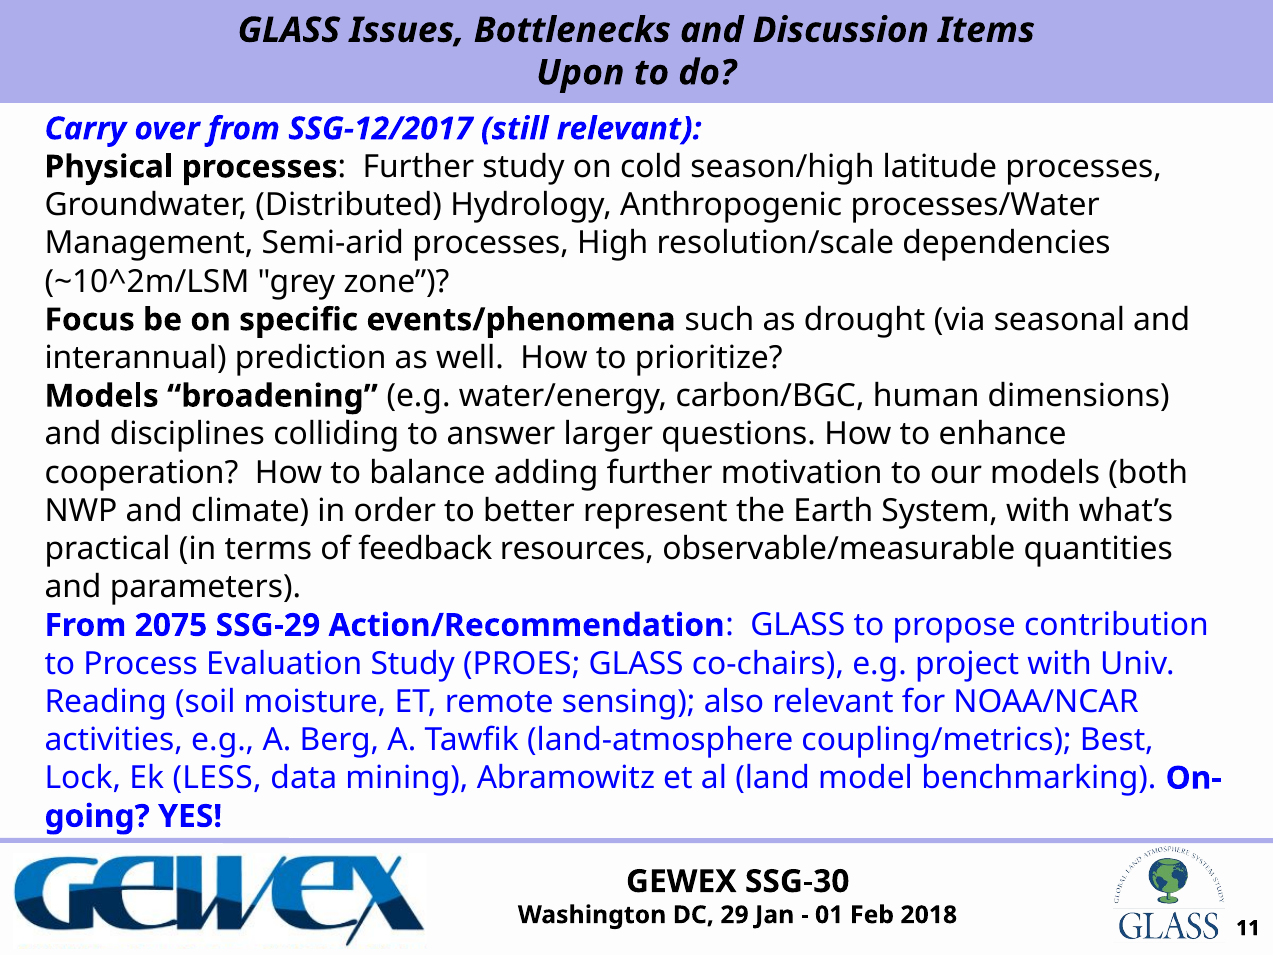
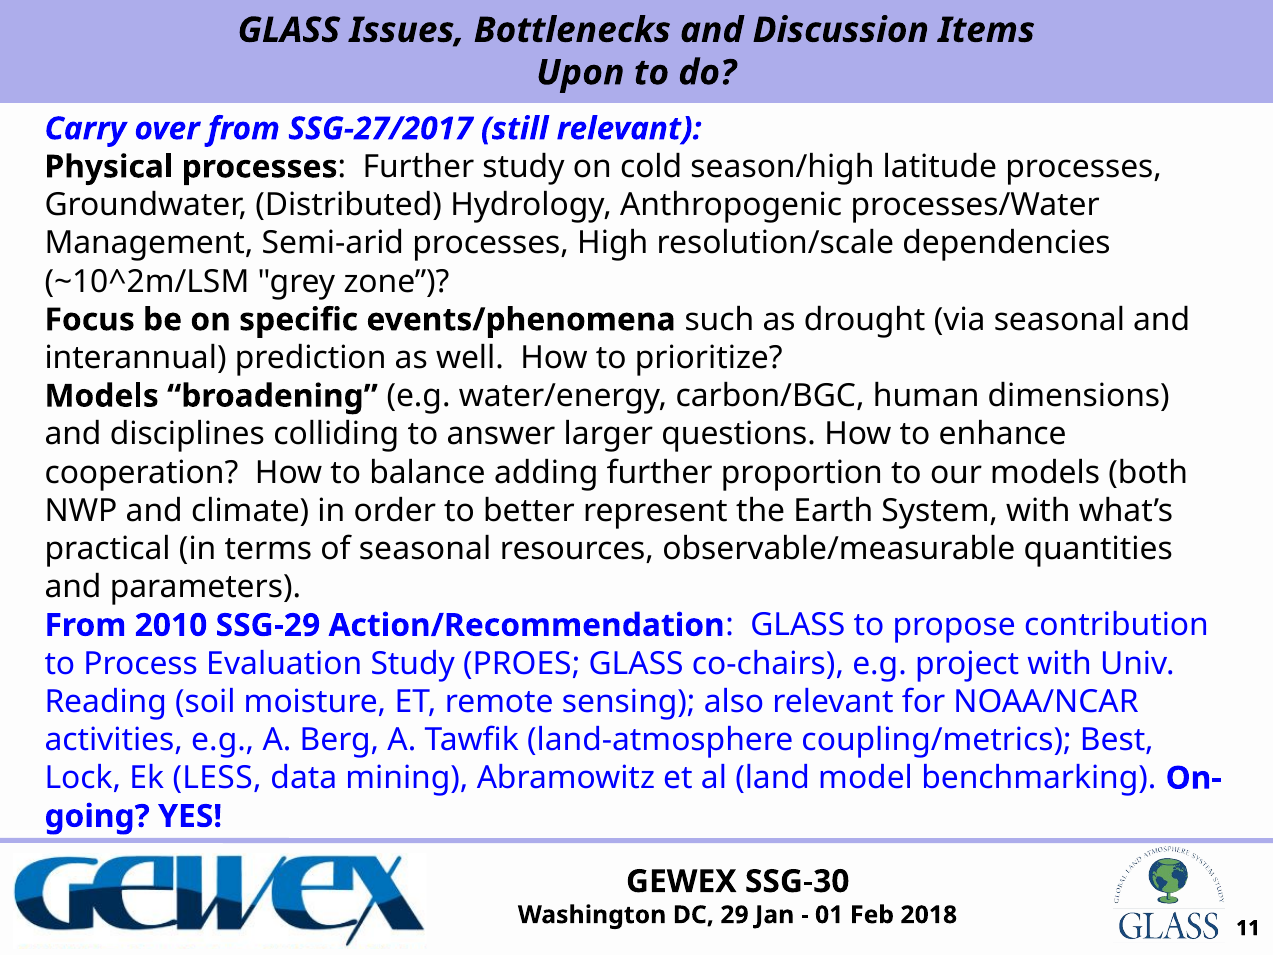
SSG-12/2017: SSG-12/2017 -> SSG-27/2017
motivation: motivation -> proportion
of feedback: feedback -> seasonal
2075: 2075 -> 2010
